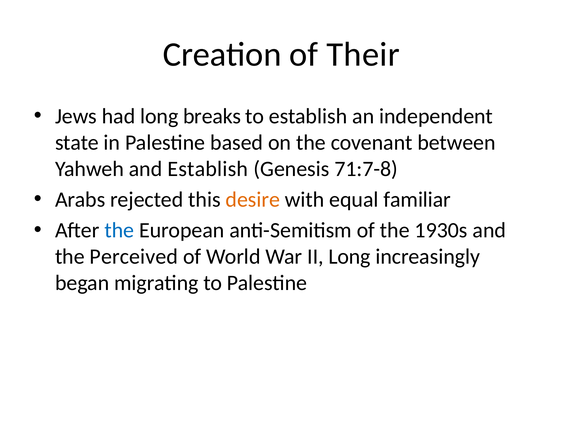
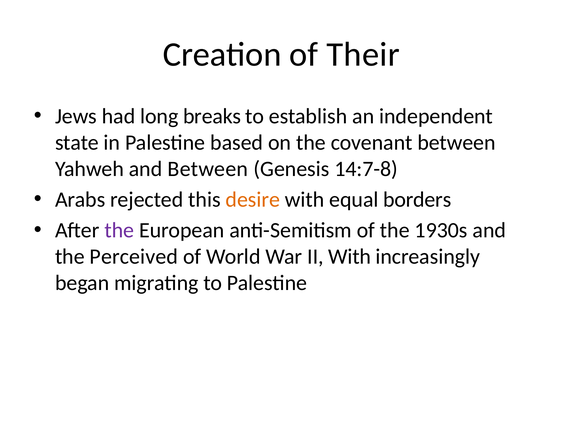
and Establish: Establish -> Between
71:7-8: 71:7-8 -> 14:7-8
familiar: familiar -> borders
the at (119, 230) colour: blue -> purple
II Long: Long -> With
